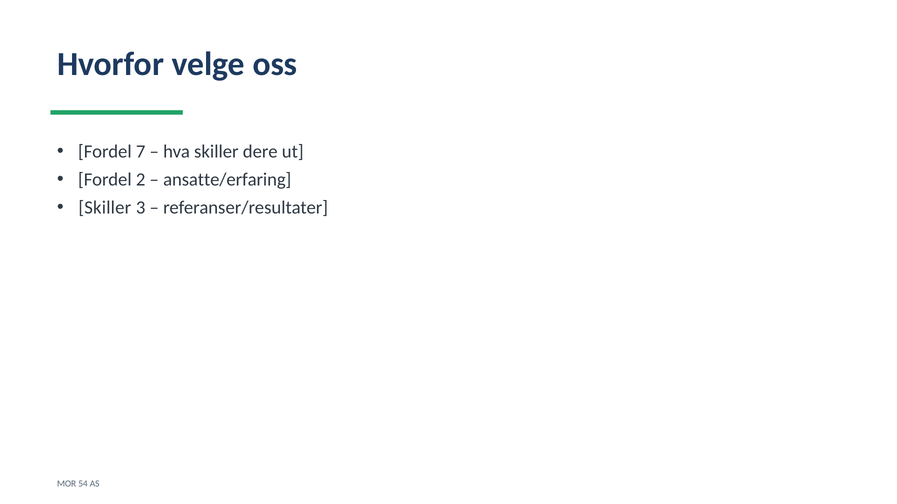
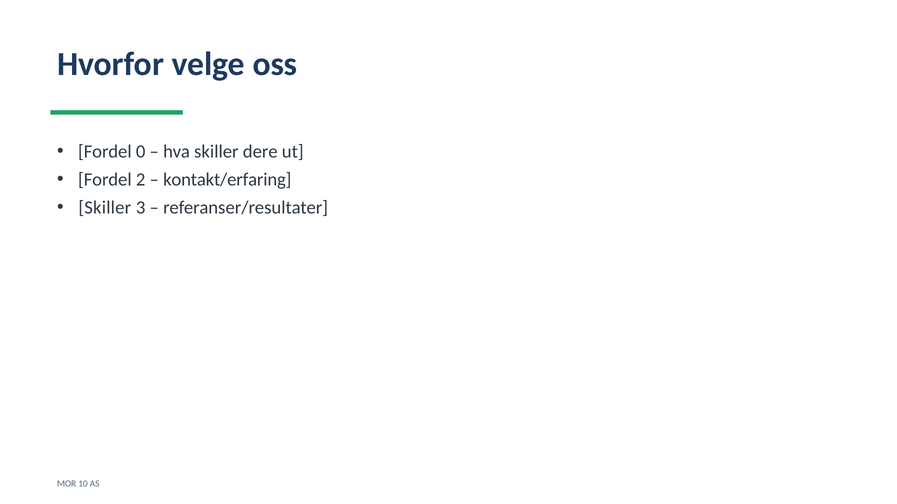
7: 7 -> 0
ansatte/erfaring: ansatte/erfaring -> kontakt/erfaring
54: 54 -> 10
